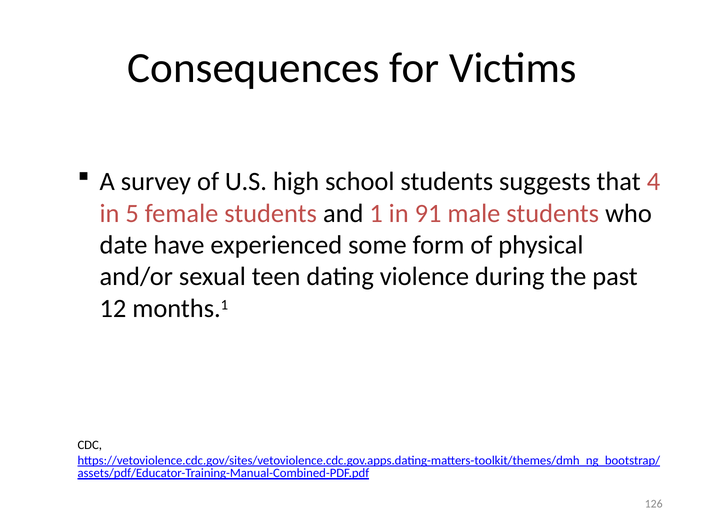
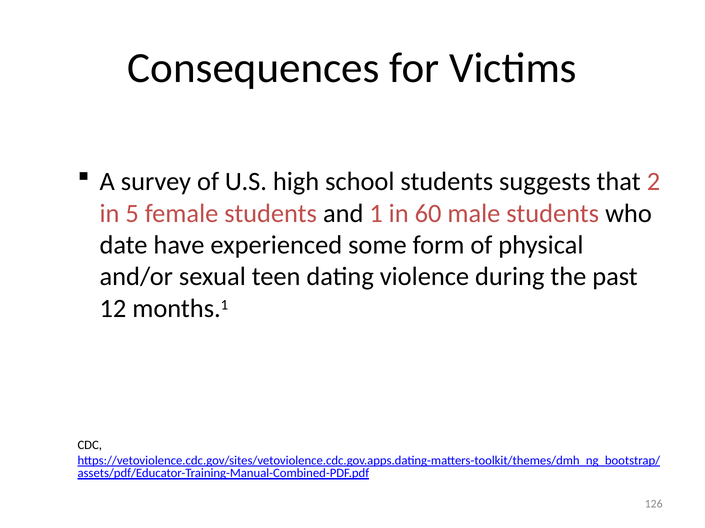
4: 4 -> 2
91: 91 -> 60
